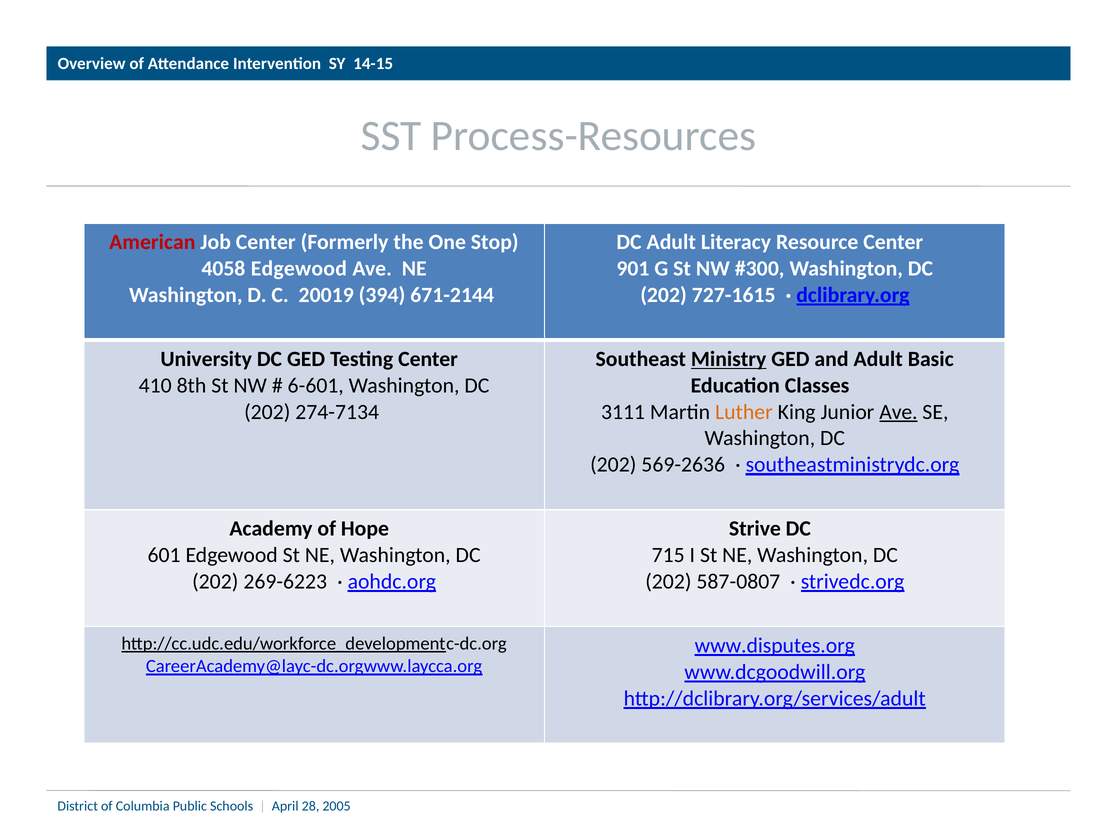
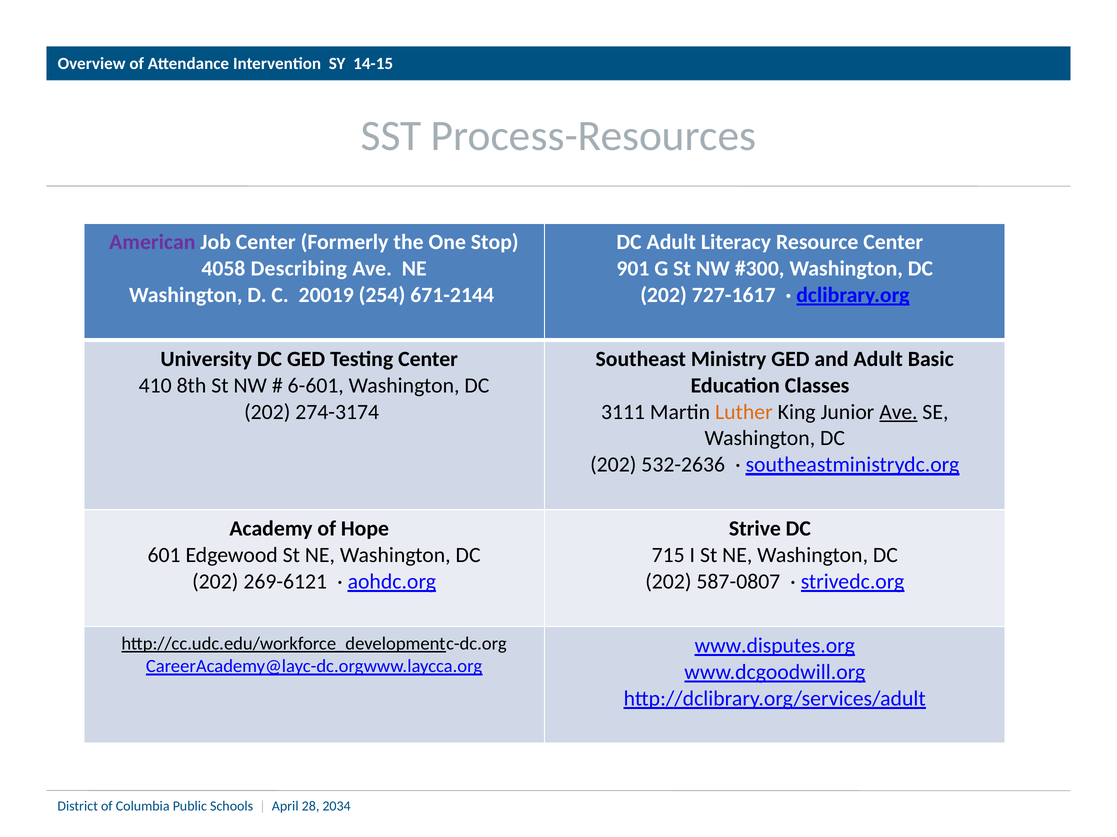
American colour: red -> purple
4058 Edgewood: Edgewood -> Describing
394: 394 -> 254
727-1615: 727-1615 -> 727-1617
Ministry underline: present -> none
274-7134: 274-7134 -> 274-3174
569-2636: 569-2636 -> 532-2636
269-6223: 269-6223 -> 269-6121
2005: 2005 -> 2034
